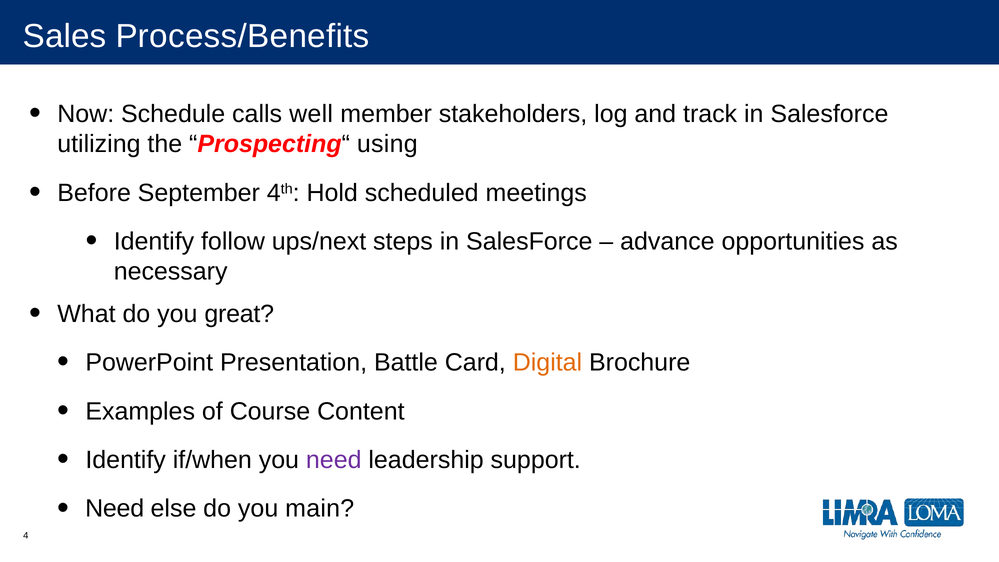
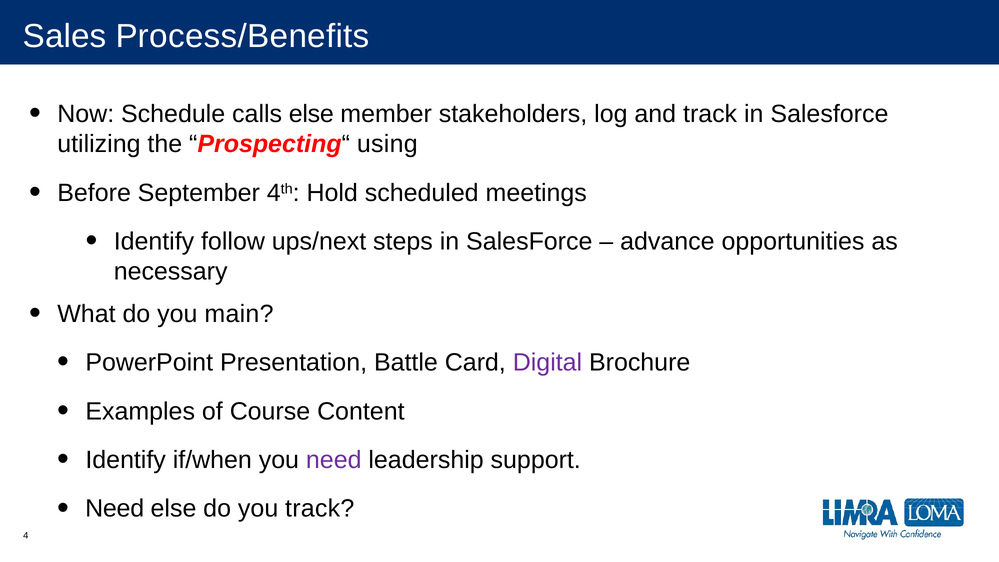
calls well: well -> else
great: great -> main
Digital colour: orange -> purple
you main: main -> track
